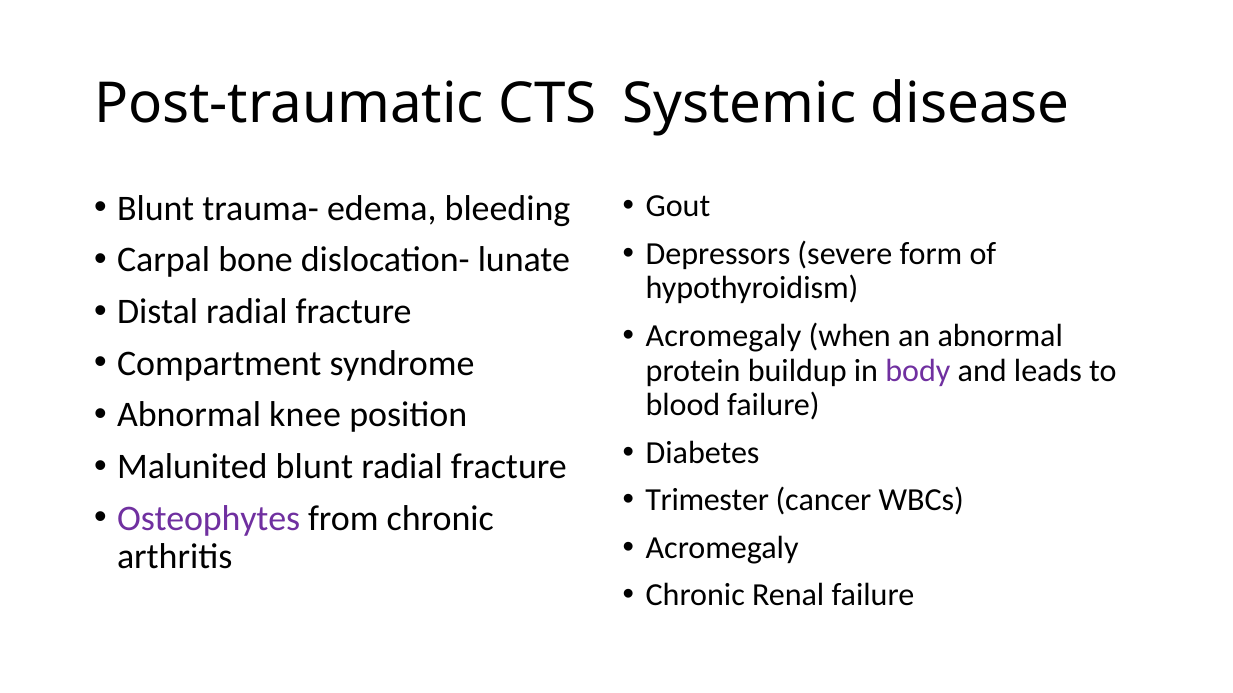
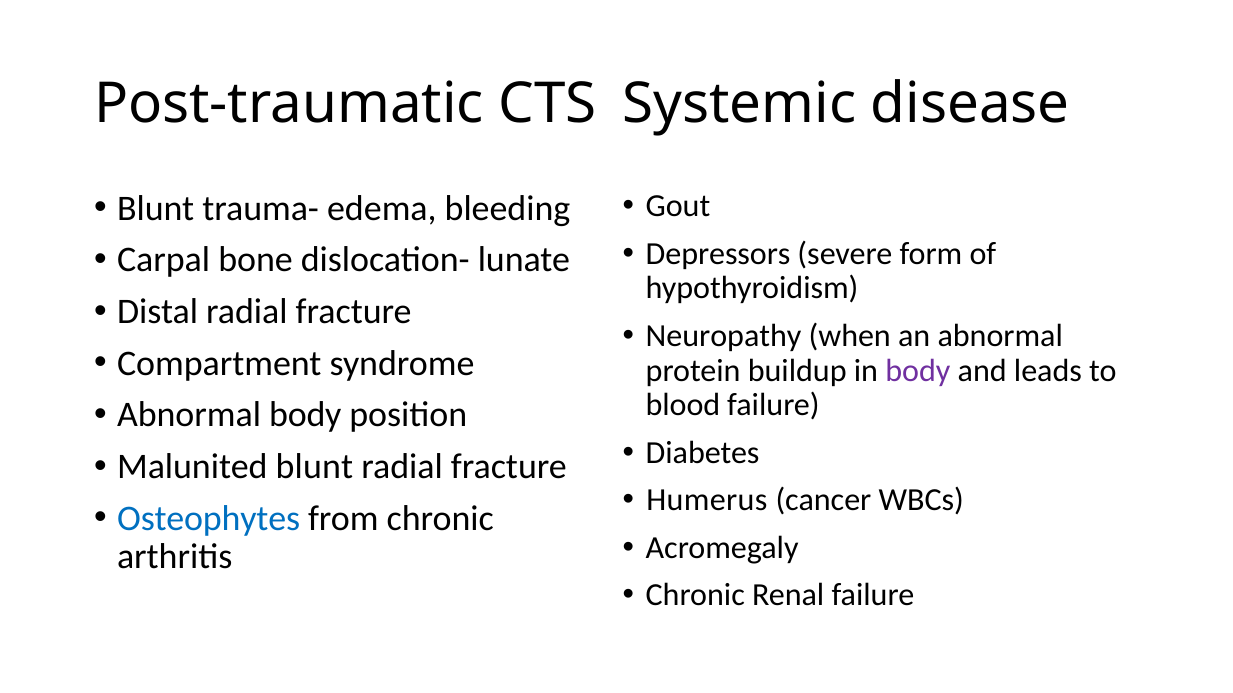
Acromegaly at (723, 336): Acromegaly -> Neuropathy
Abnormal knee: knee -> body
Trimester: Trimester -> Humerus
Osteophytes colour: purple -> blue
